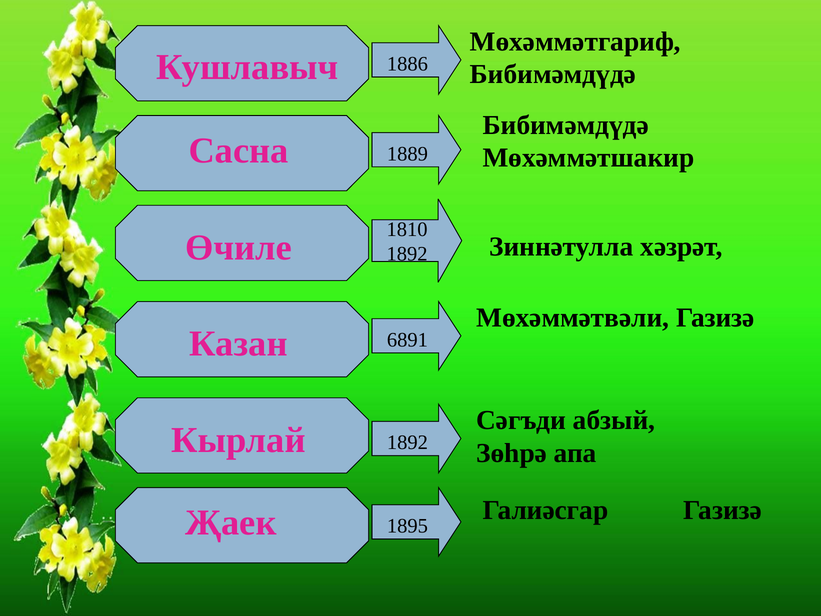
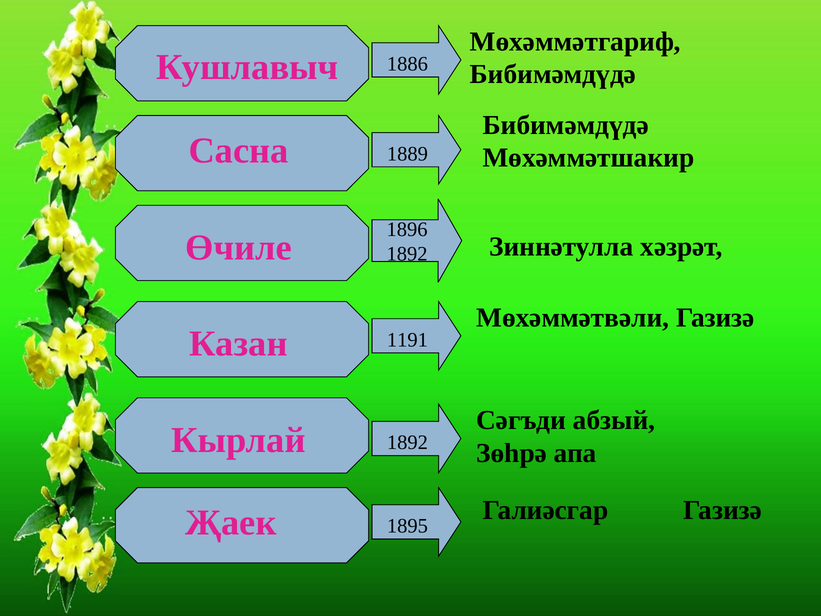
1810: 1810 -> 1896
6891: 6891 -> 1191
